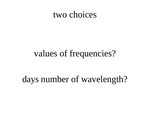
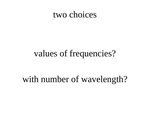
days: days -> with
